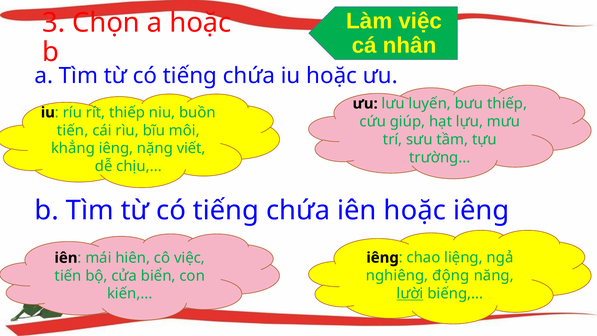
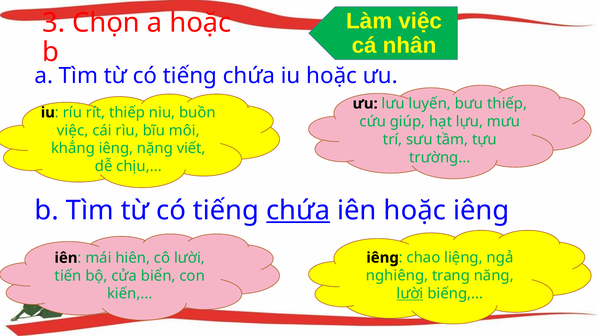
tiến at (73, 130): tiến -> việc
chứa at (298, 210) underline: none -> present
cô việc: việc -> lười
động: động -> trang
